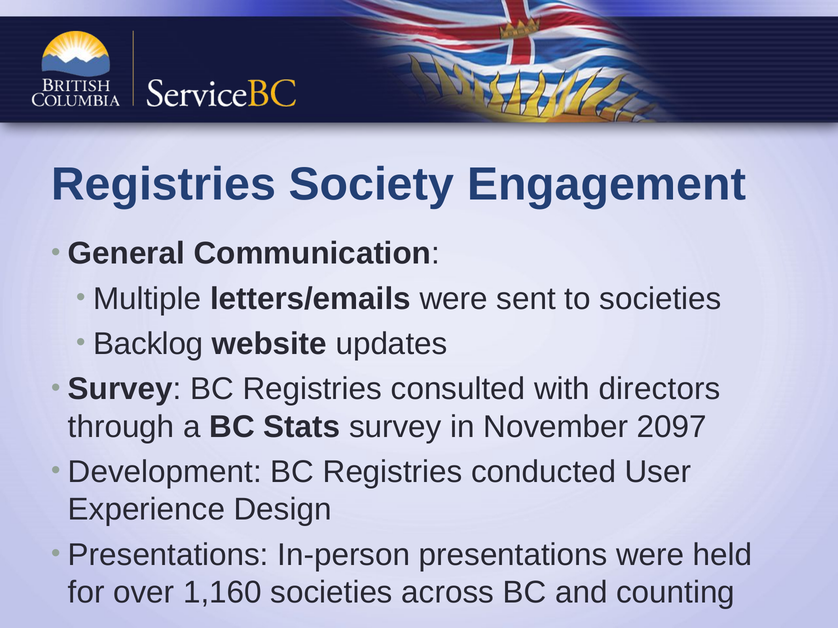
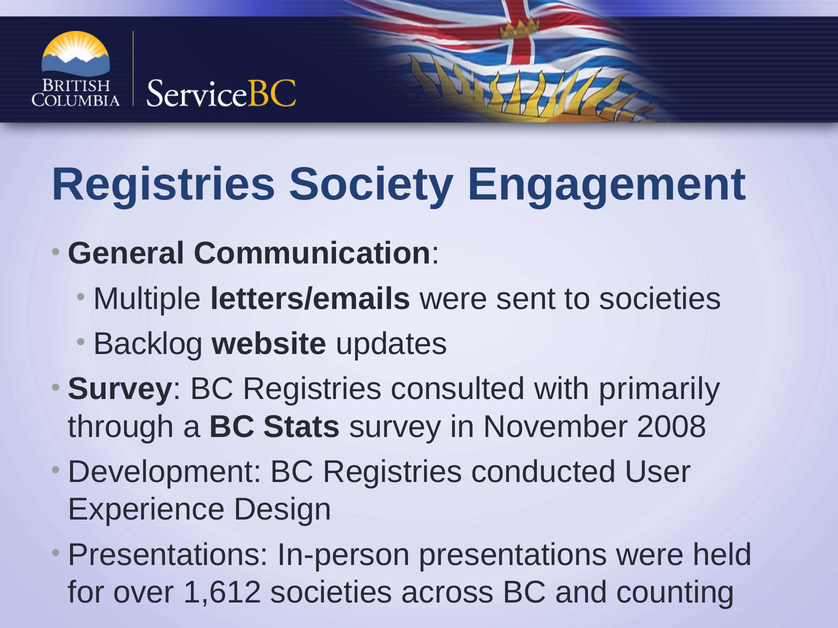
directors: directors -> primarily
2097: 2097 -> 2008
1,160: 1,160 -> 1,612
